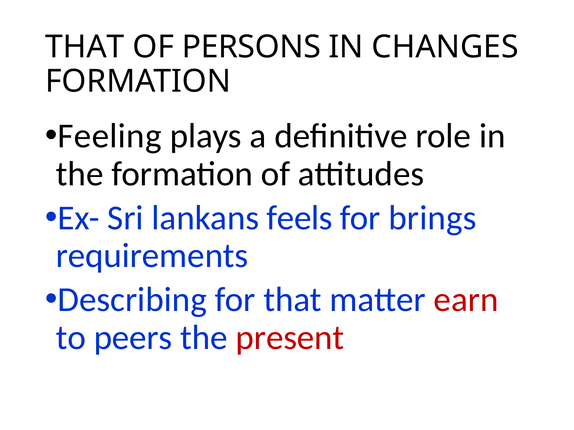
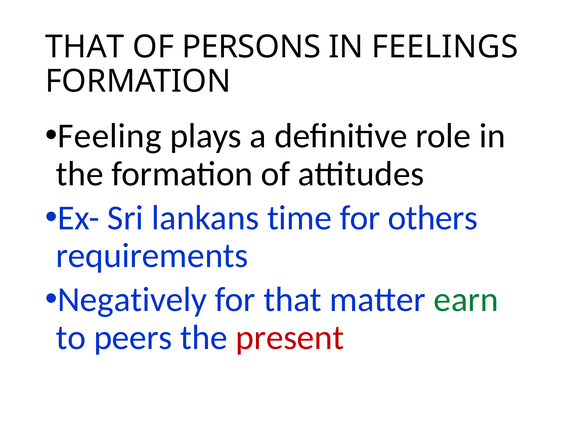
CHANGES: CHANGES -> FEELINGS
feels: feels -> time
brings: brings -> others
Describing: Describing -> Negatively
earn colour: red -> green
